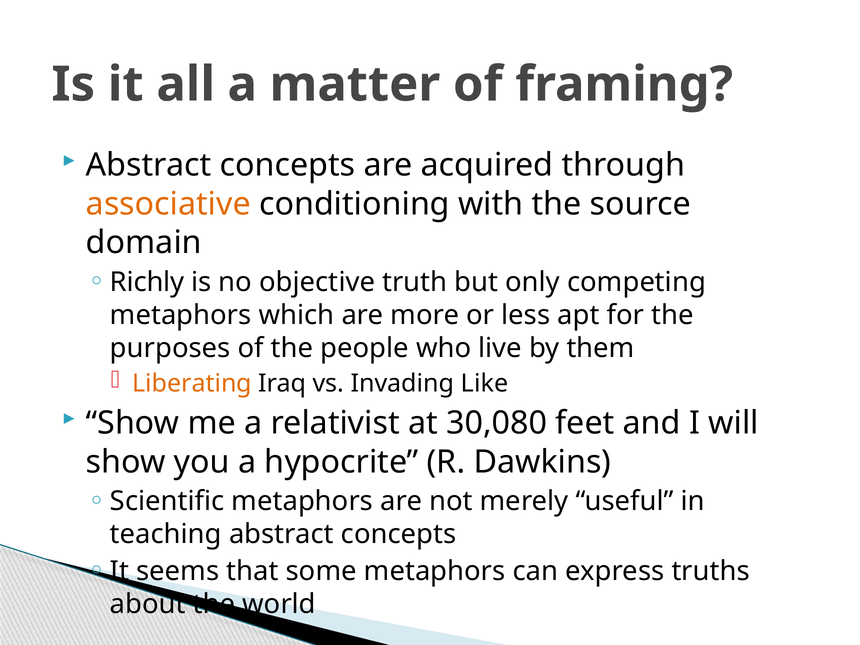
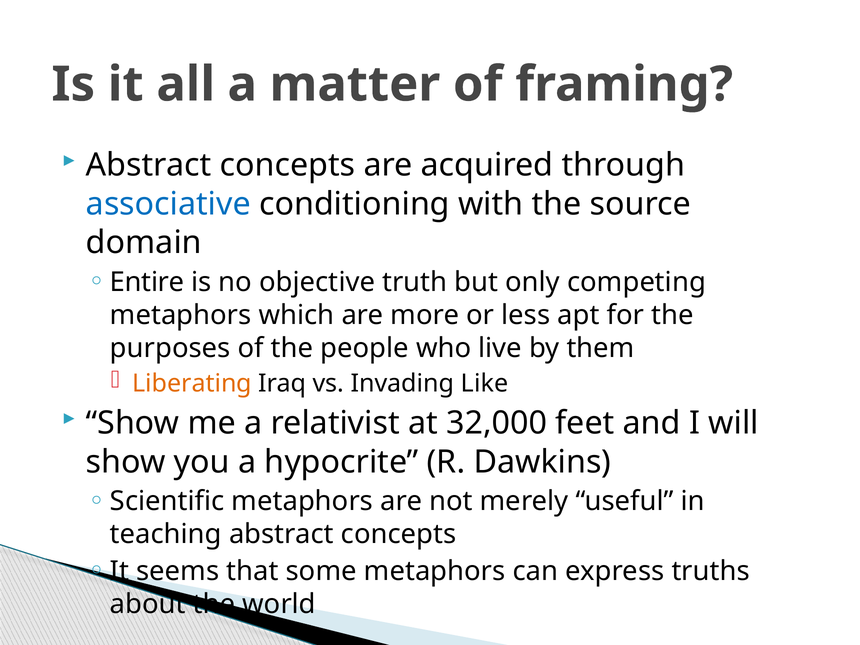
associative colour: orange -> blue
Richly: Richly -> Entire
30,080: 30,080 -> 32,000
